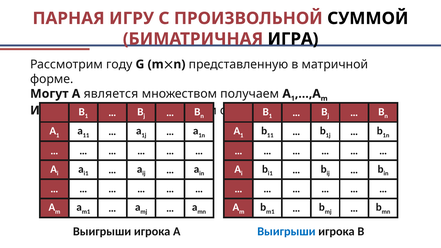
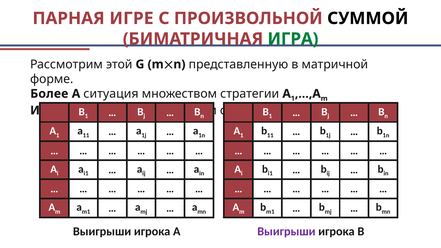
ИГРУ: ИГРУ -> ИГРЕ
ИГРА colour: black -> green
году: году -> этой
Могут: Могут -> Более
является: является -> ситуация
получаем: получаем -> стратегии
Выигрыши at (286, 231) colour: blue -> purple
